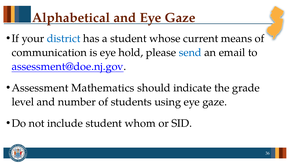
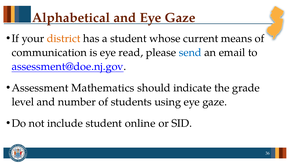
district colour: blue -> orange
hold: hold -> read
whom: whom -> online
